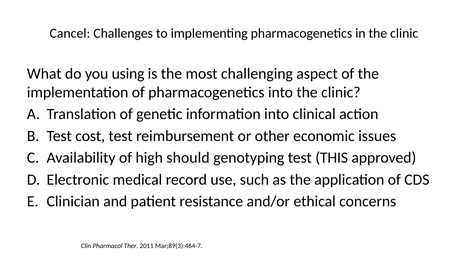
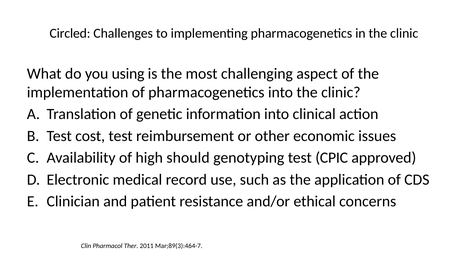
Cancel: Cancel -> Circled
THIS: THIS -> CPIC
